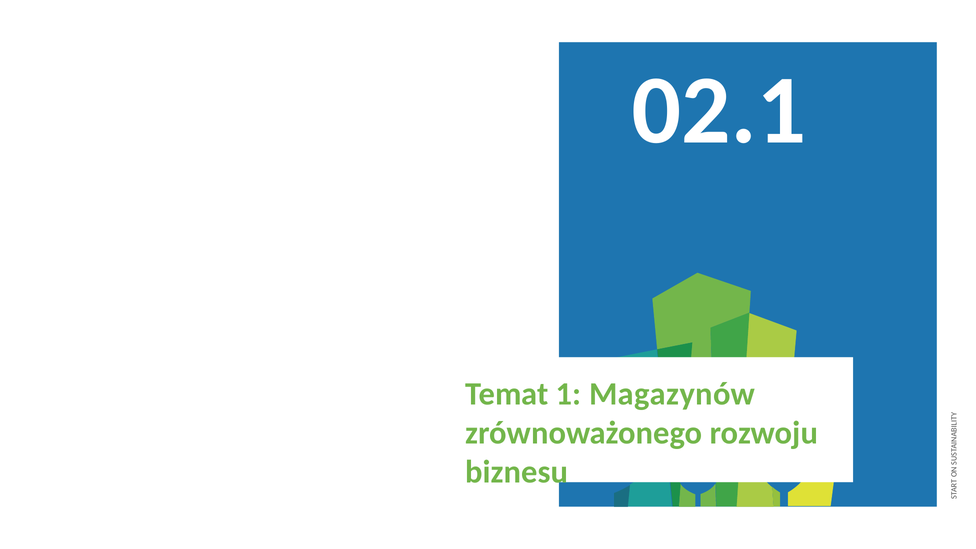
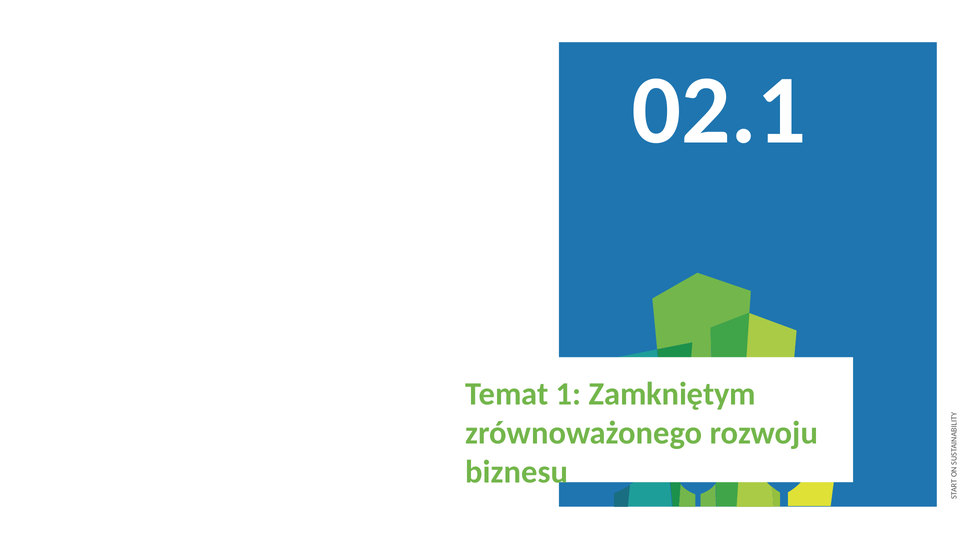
Magazynów: Magazynów -> Zamkniętym
